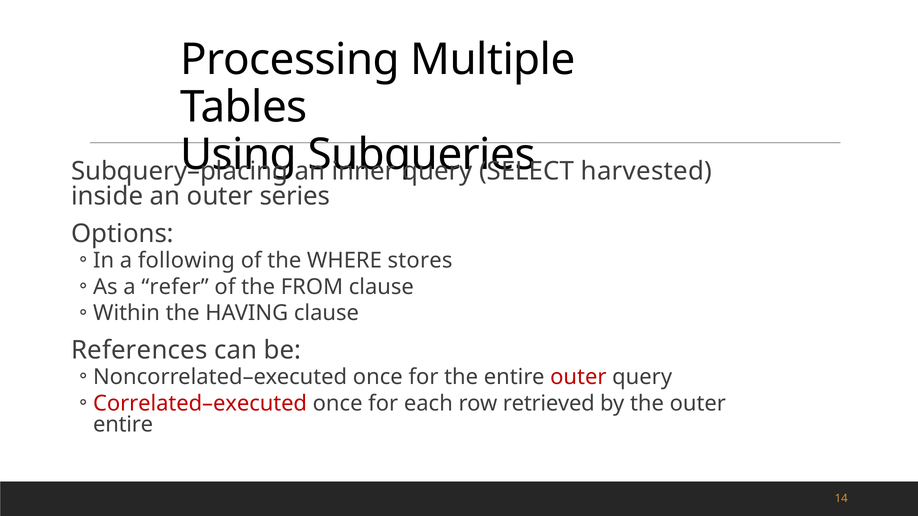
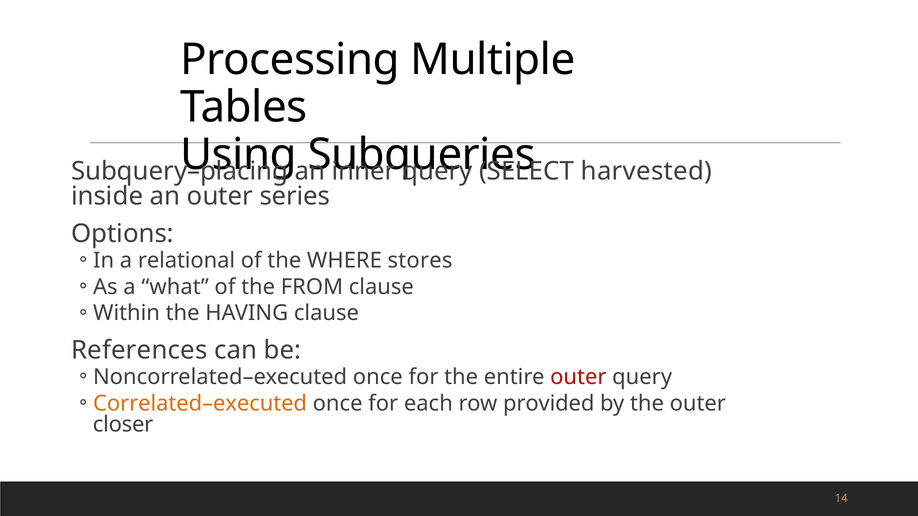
following: following -> relational
refer: refer -> what
Correlated–executed colour: red -> orange
retrieved: retrieved -> provided
entire at (123, 425): entire -> closer
